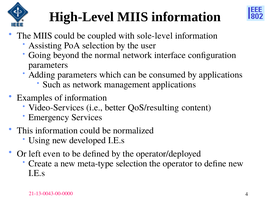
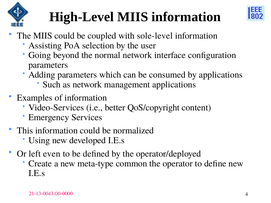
QoS/resulting: QoS/resulting -> QoS/copyright
meta-type selection: selection -> common
